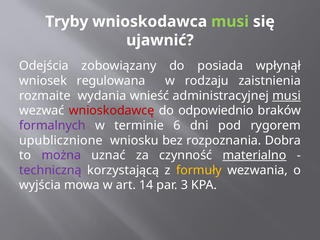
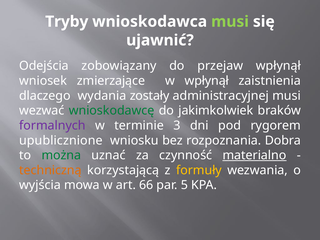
posiada: posiada -> przejaw
regulowana: regulowana -> zmierzające
w rodzaju: rodzaju -> wpłynął
rozmaite: rozmaite -> dlaczego
wnieść: wnieść -> zostały
musi at (287, 96) underline: present -> none
wnioskodawcę colour: red -> green
odpowiednio: odpowiednio -> jakimkolwiek
6: 6 -> 3
można colour: purple -> green
techniczną colour: purple -> orange
14: 14 -> 66
3: 3 -> 5
